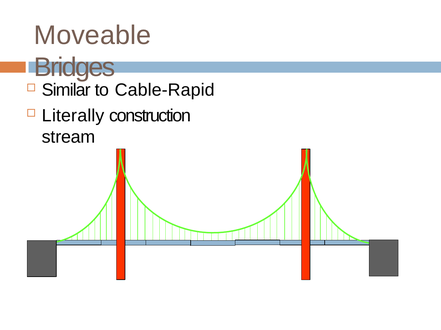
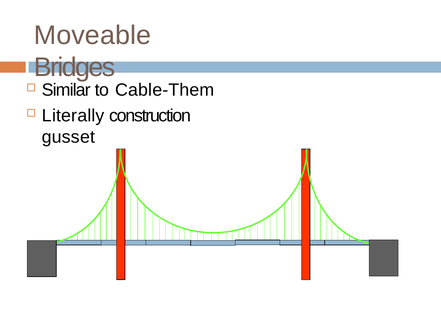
Cable-Rapid: Cable-Rapid -> Cable-Them
stream: stream -> gusset
